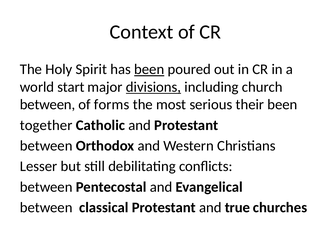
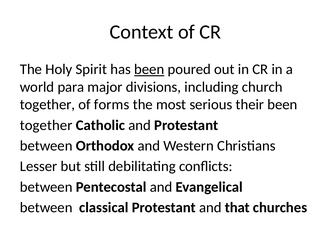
start: start -> para
divisions underline: present -> none
between at (48, 105): between -> together
true: true -> that
